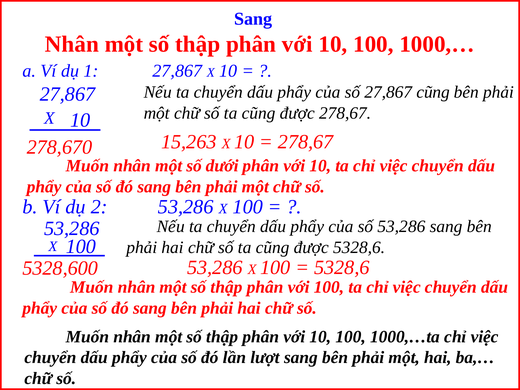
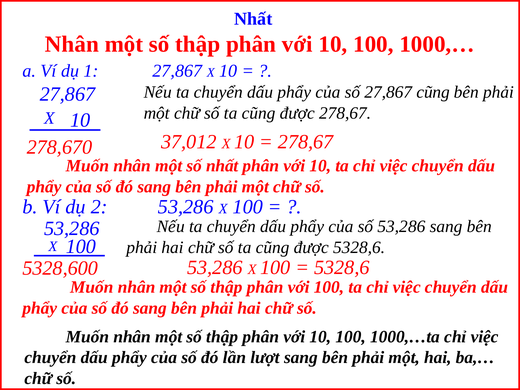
Sang at (253, 19): Sang -> Nhất
15,263: 15,263 -> 37,012
số dưới: dưới -> nhất
